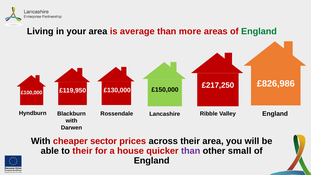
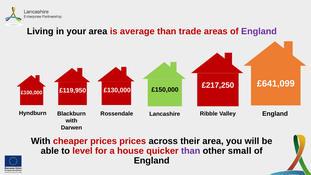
more: more -> trade
England at (259, 31) colour: green -> purple
£826,986: £826,986 -> £641,099
cheaper sector: sector -> prices
to their: their -> level
